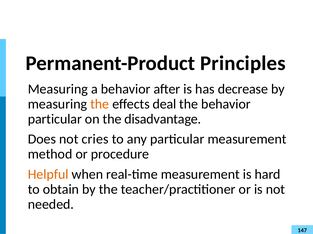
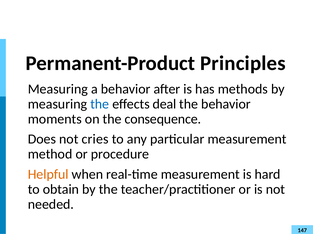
decrease: decrease -> methods
the at (100, 104) colour: orange -> blue
particular at (55, 119): particular -> moments
disadvantage: disadvantage -> consequence
